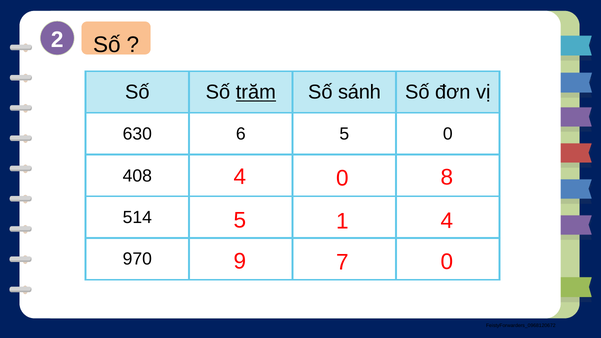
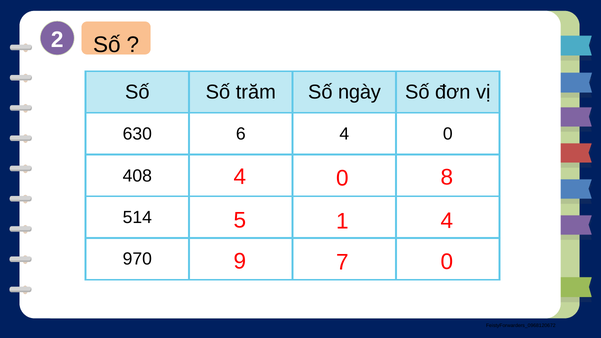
trăm underline: present -> none
sánh: sánh -> ngày
6 5: 5 -> 4
